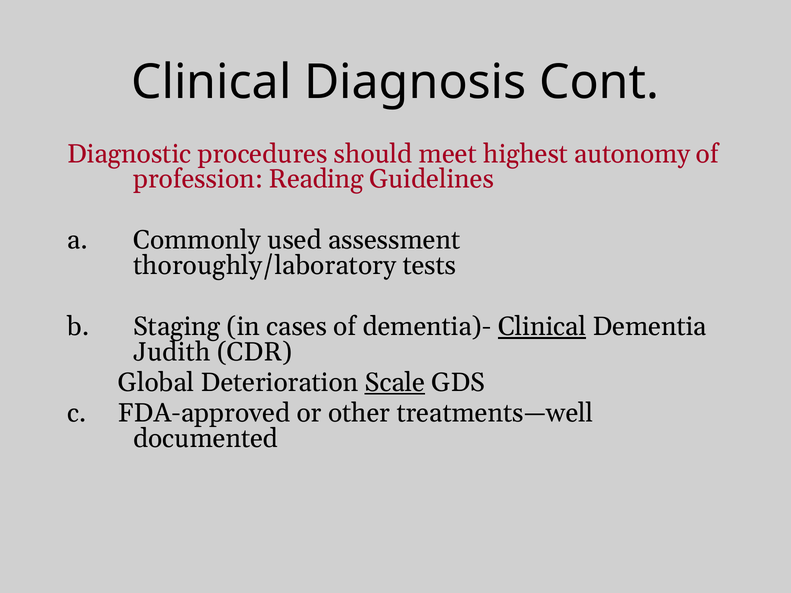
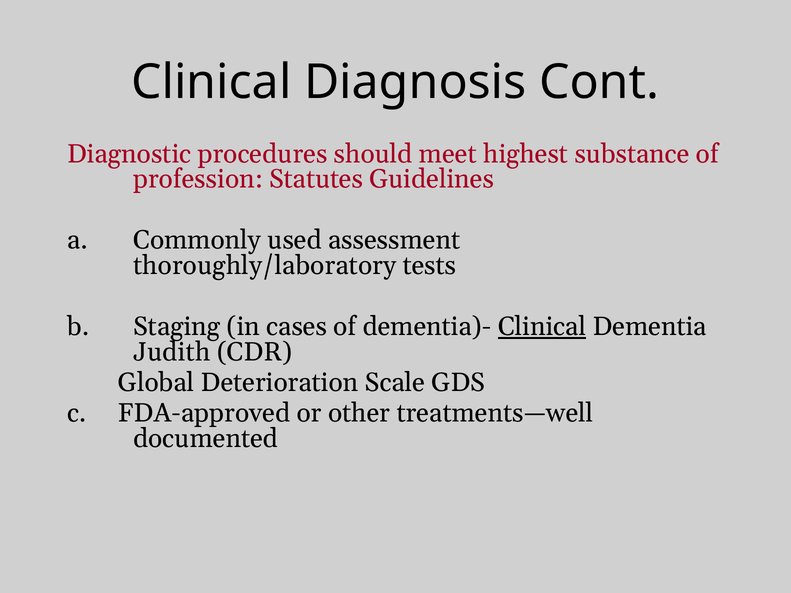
autonomy: autonomy -> substance
Reading: Reading -> Statutes
Scale underline: present -> none
